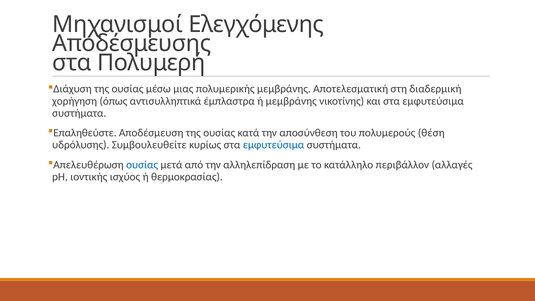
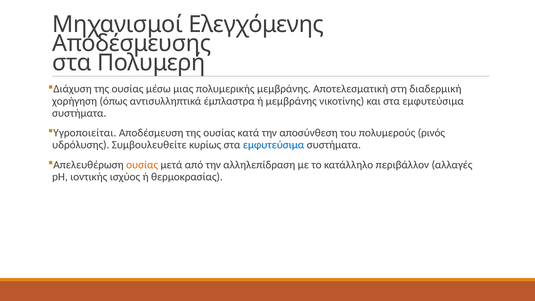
Επαληθεύστε: Επαληθεύστε -> Υγροποιείται
θέση: θέση -> ρινός
ουσίας at (142, 165) colour: blue -> orange
